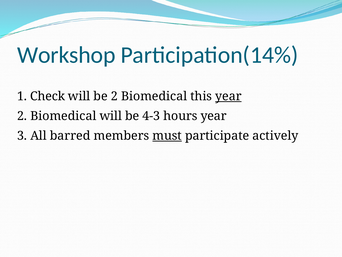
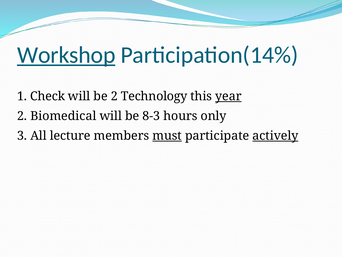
Workshop underline: none -> present
be 2 Biomedical: Biomedical -> Technology
4-3: 4-3 -> 8-3
hours year: year -> only
barred: barred -> lecture
actively underline: none -> present
